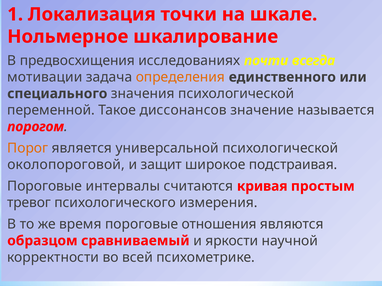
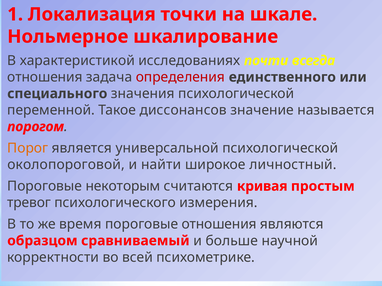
предвосхищения: предвосхищения -> характеристикой
мотивации at (45, 77): мотивации -> отношения
определения colour: orange -> red
защит: защит -> найти
подстраивая: подстраивая -> личностный
интервалы: интервалы -> некоторым
яркости: яркости -> больше
